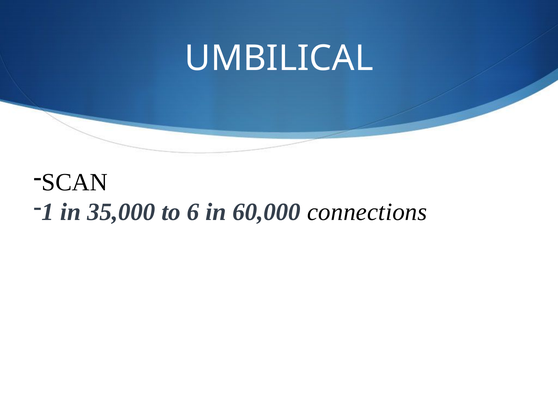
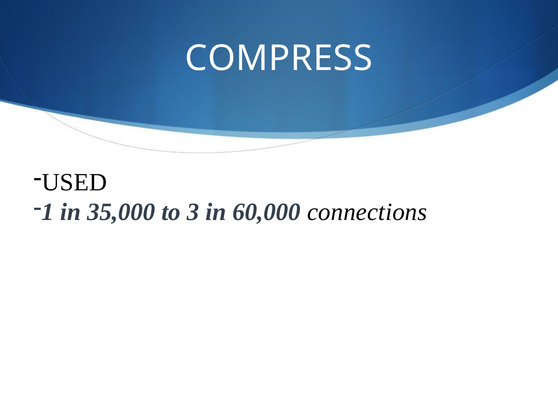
UMBILICAL: UMBILICAL -> COMPRESS
SCAN: SCAN -> USED
6: 6 -> 3
